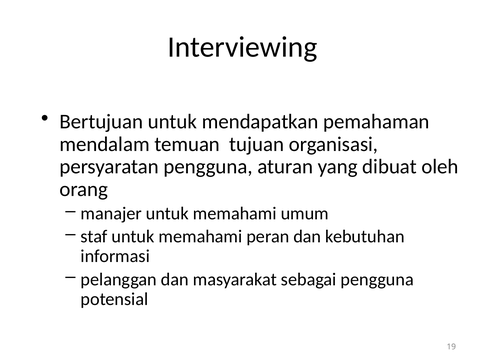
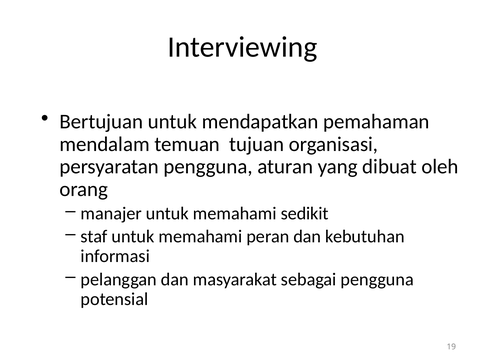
umum: umum -> sedikit
